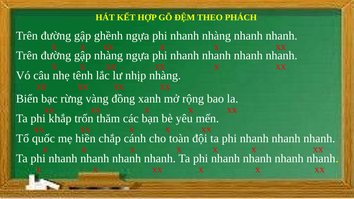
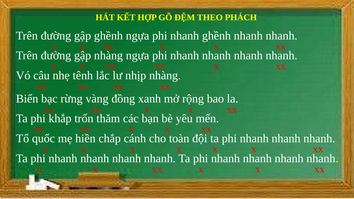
nhanh nhàng: nhàng -> ghềnh
